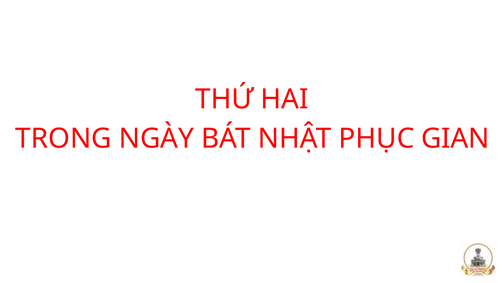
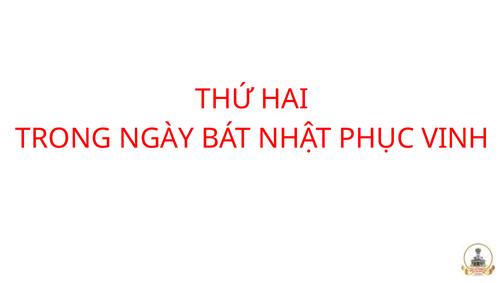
GIAN: GIAN -> VINH
